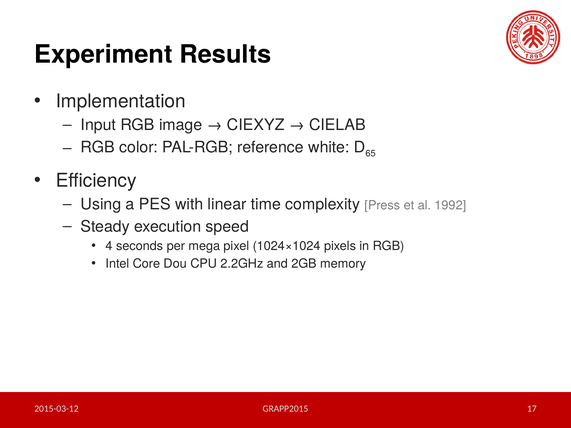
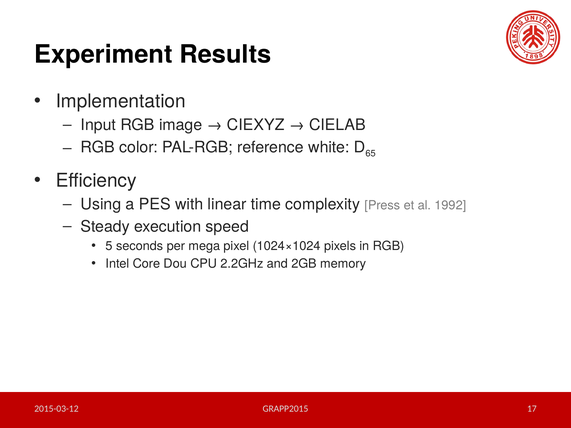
4: 4 -> 5
